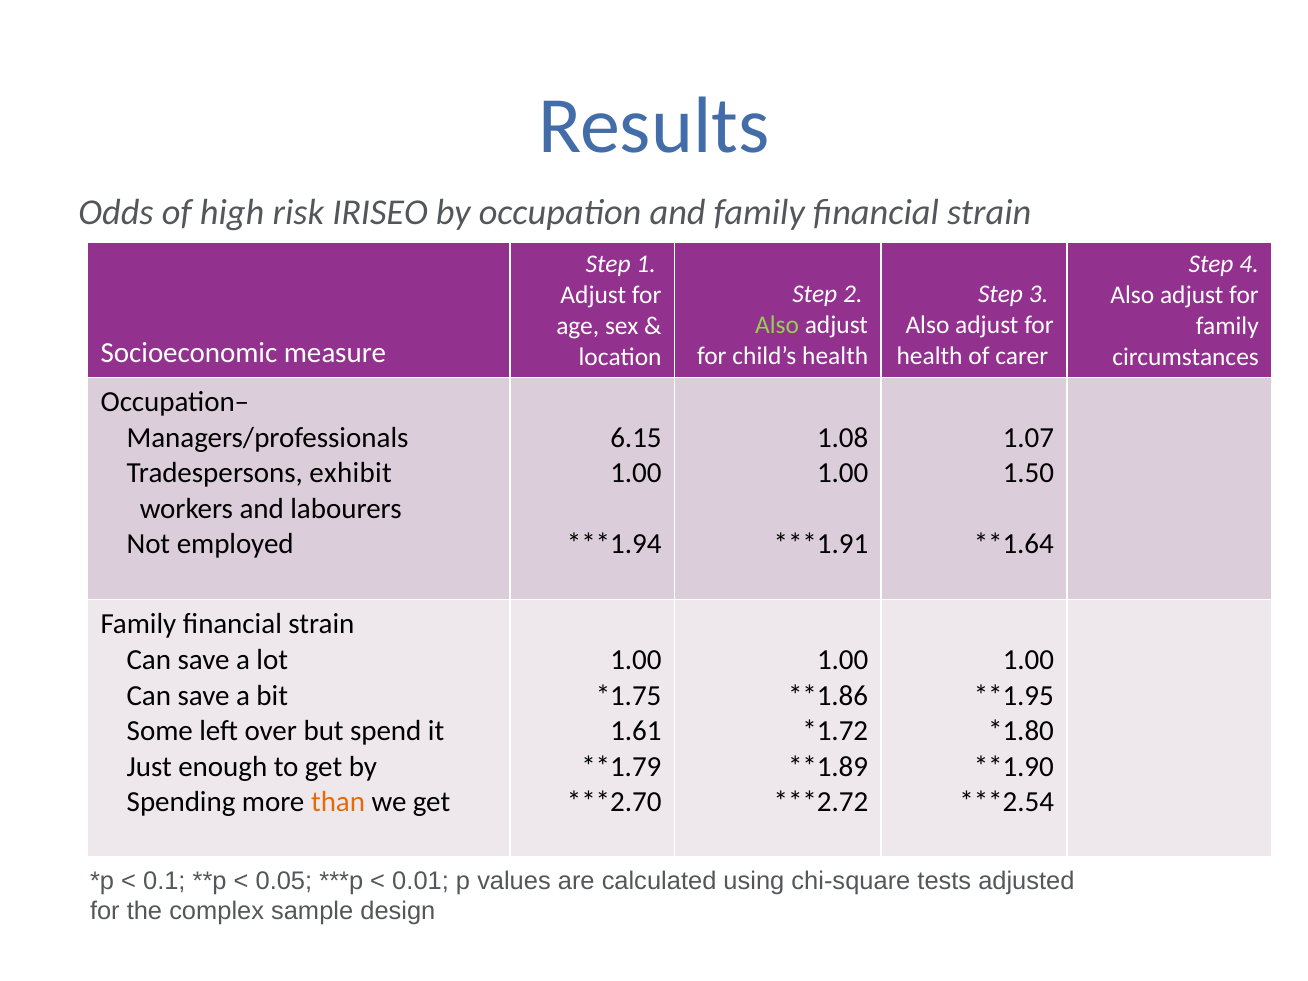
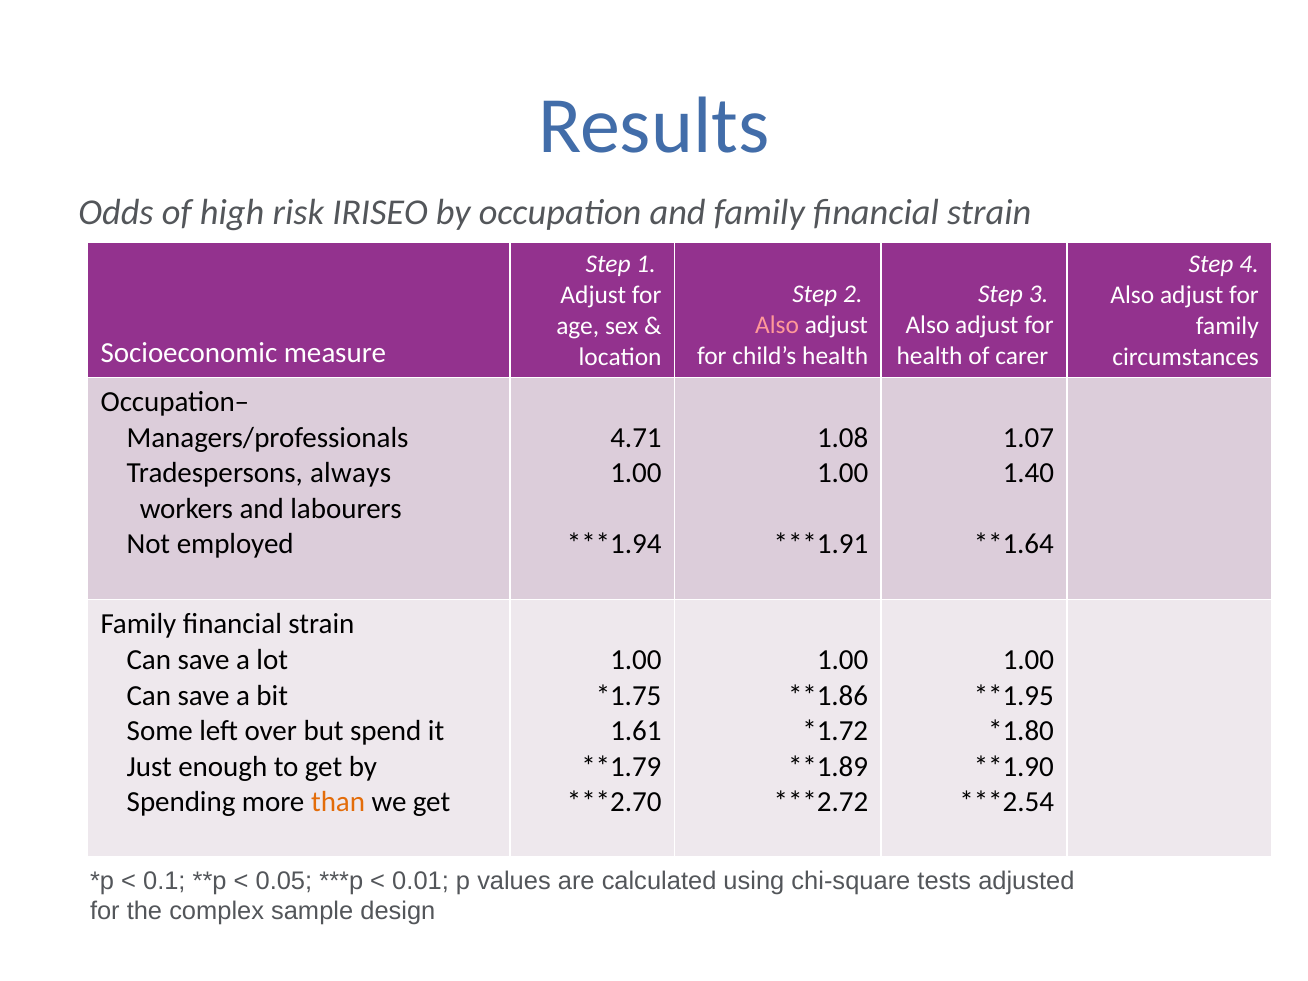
Also at (777, 325) colour: light green -> pink
6.15: 6.15 -> 4.71
exhibit: exhibit -> always
1.50: 1.50 -> 1.40
